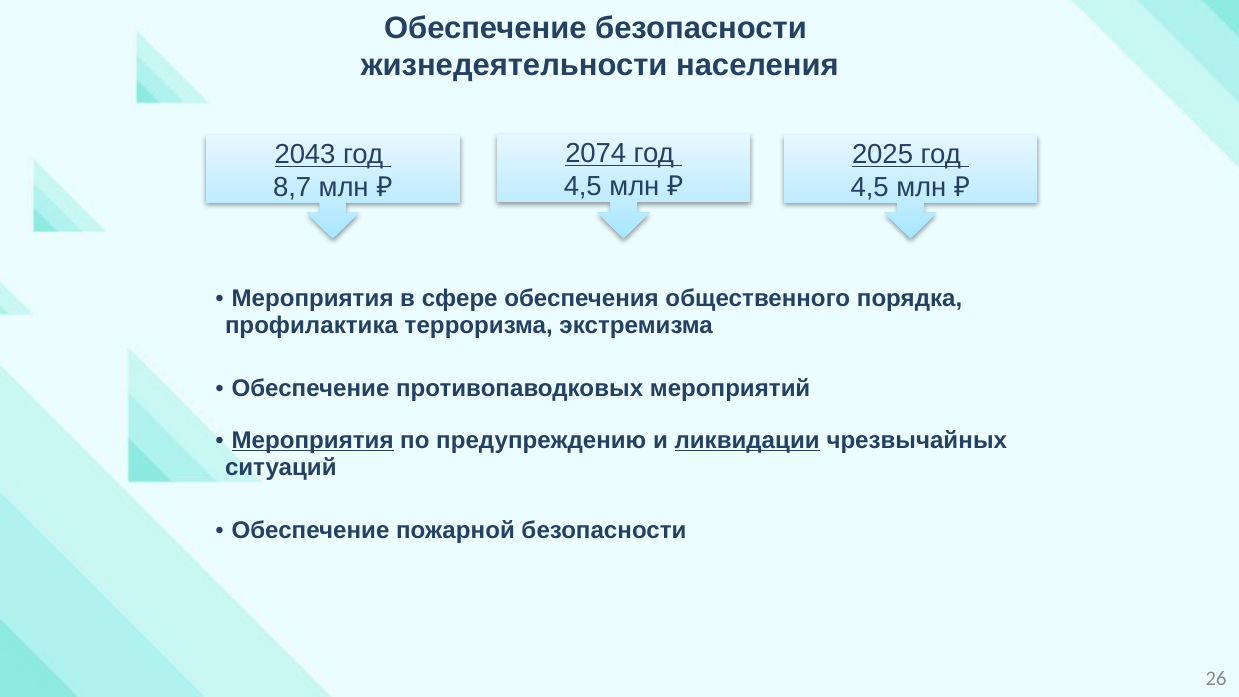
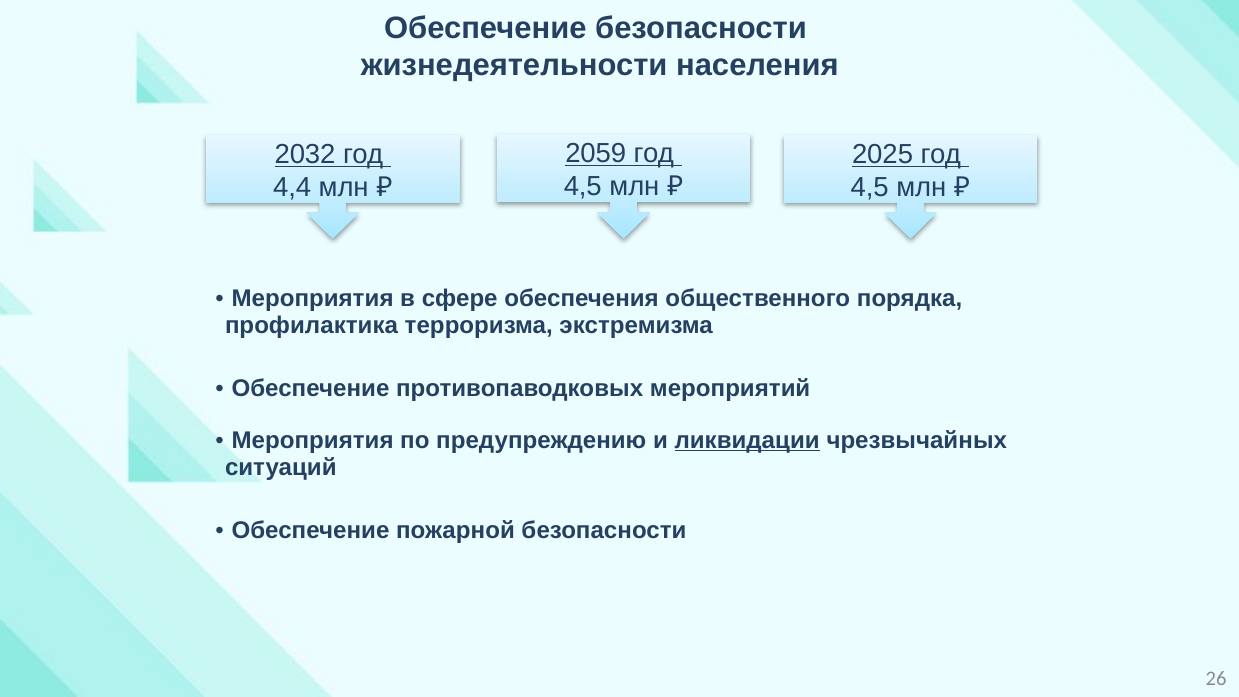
2074: 2074 -> 2059
2043: 2043 -> 2032
8,7: 8,7 -> 4,4
Мероприятия at (313, 440) underline: present -> none
